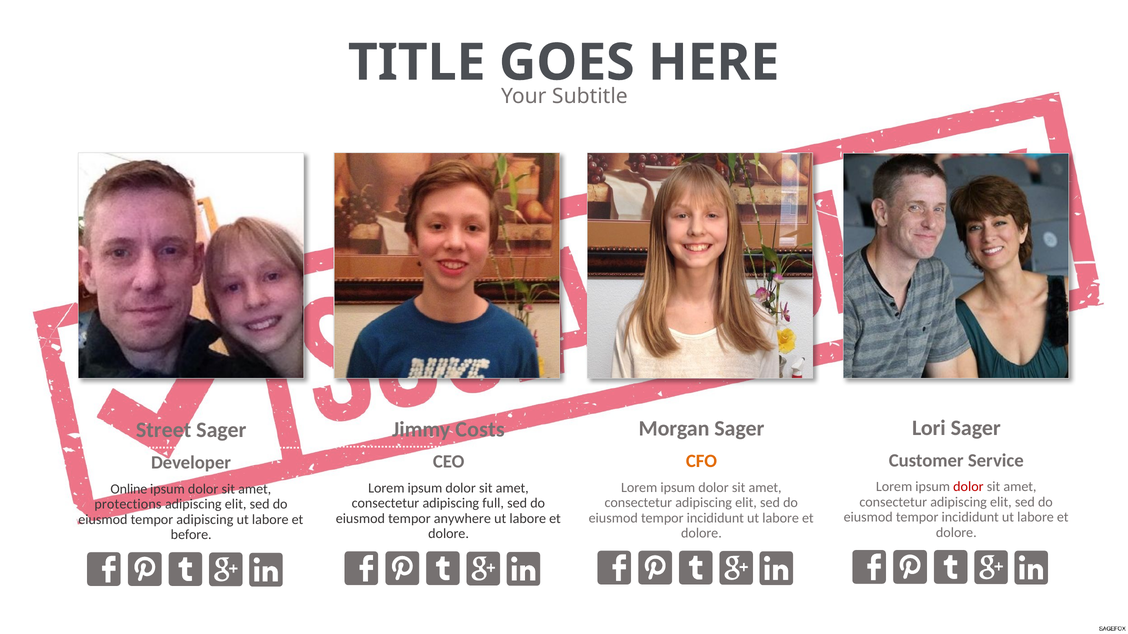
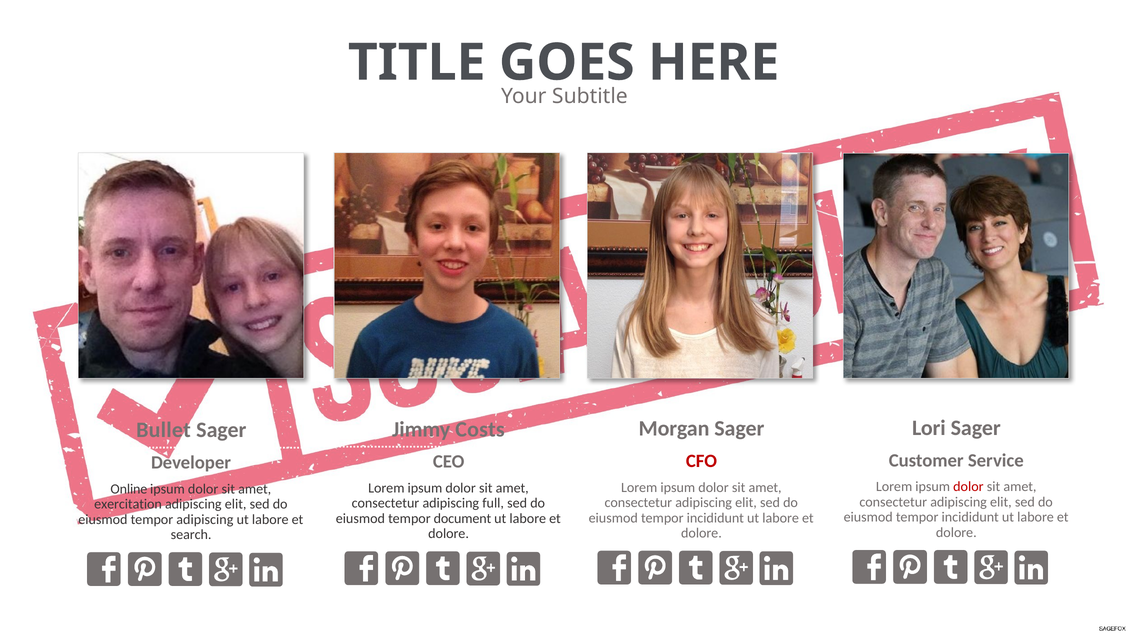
Street: Street -> Bullet
CFO colour: orange -> red
protections: protections -> exercitation
anywhere: anywhere -> document
before: before -> search
